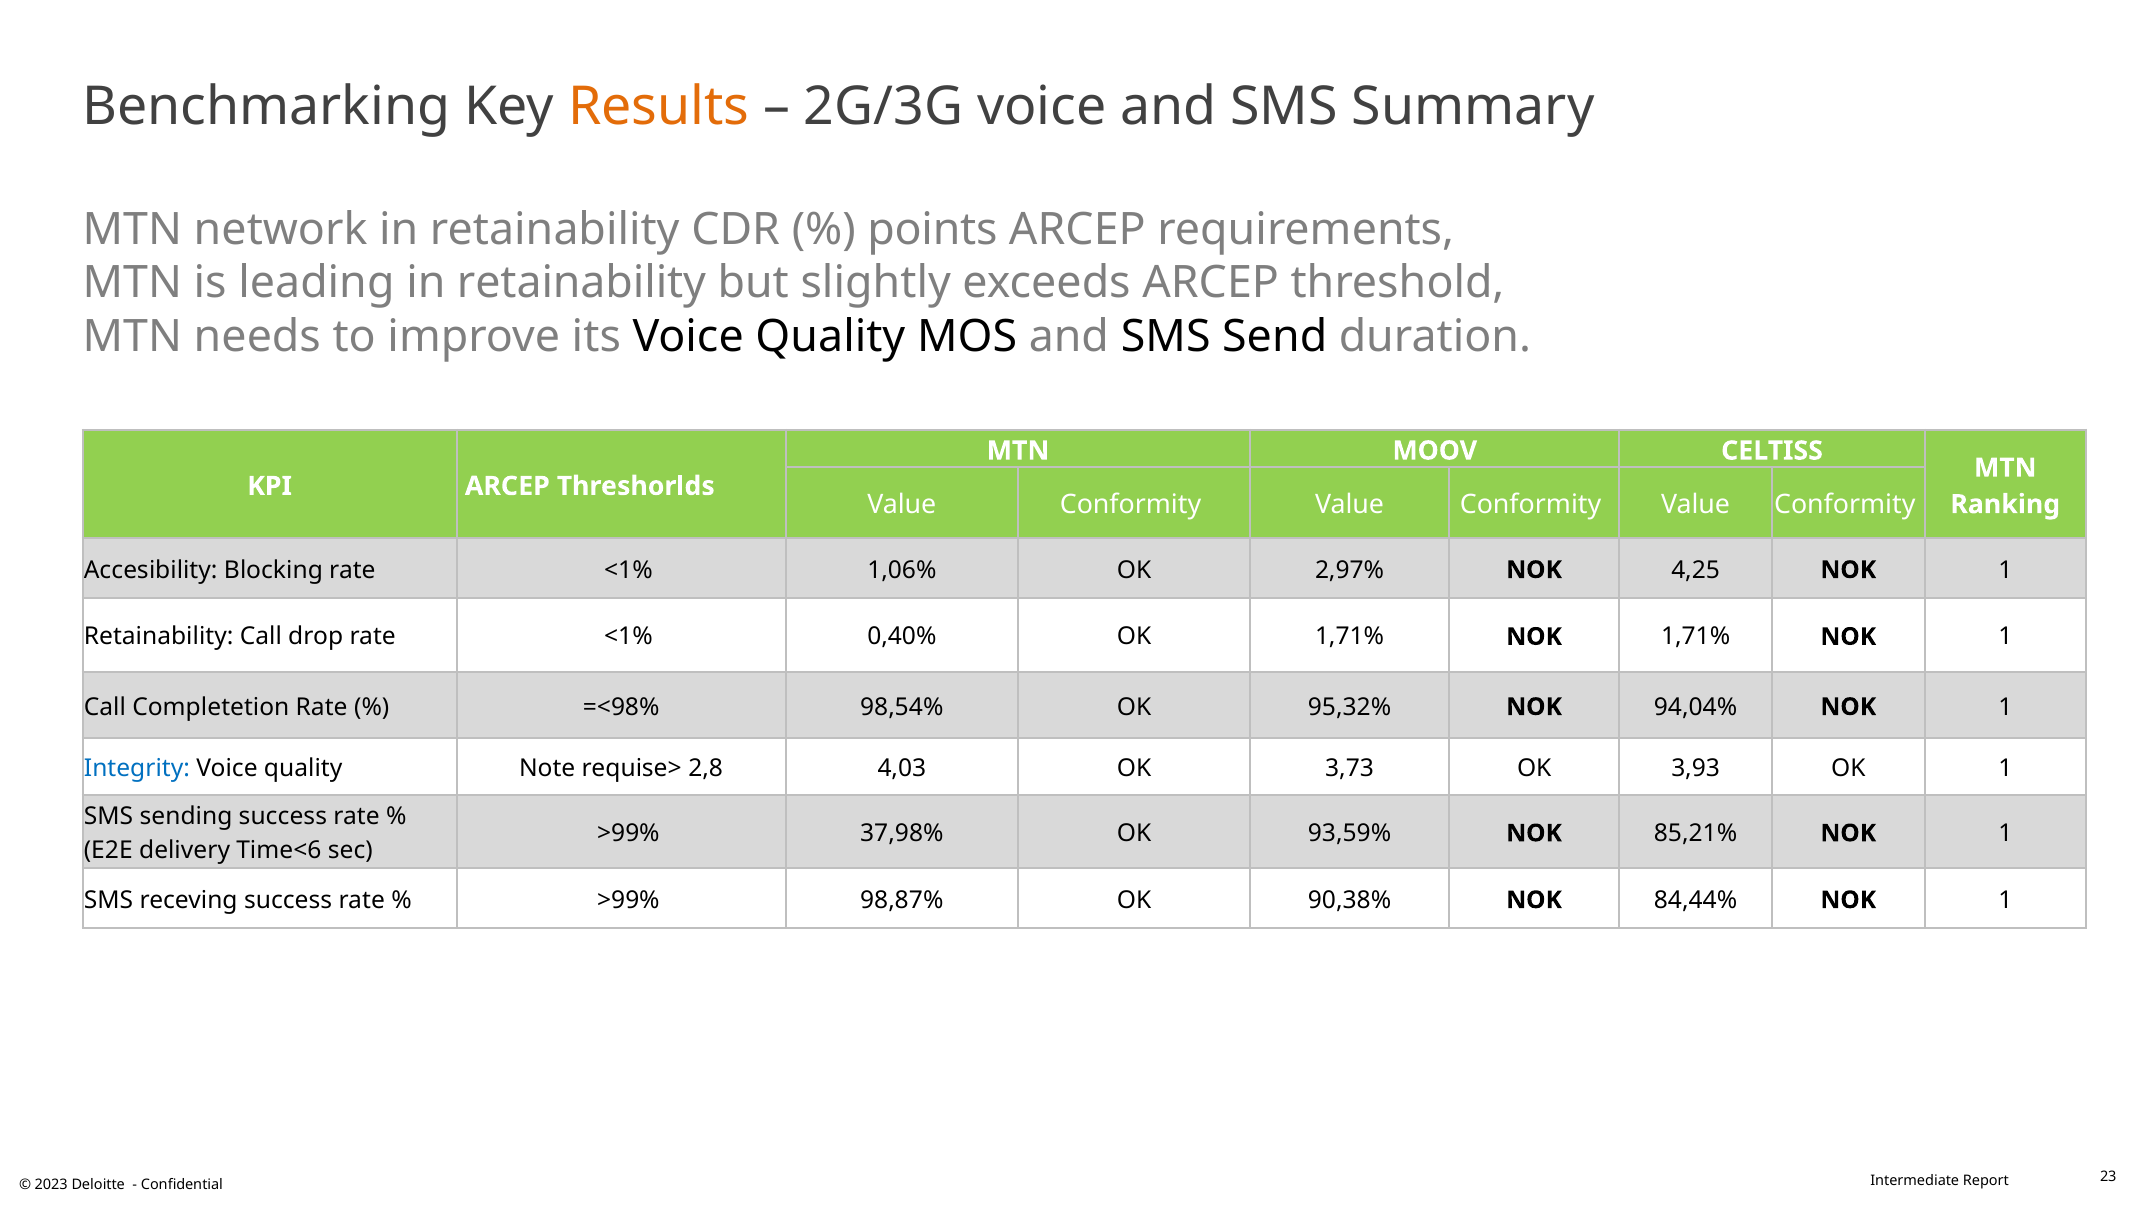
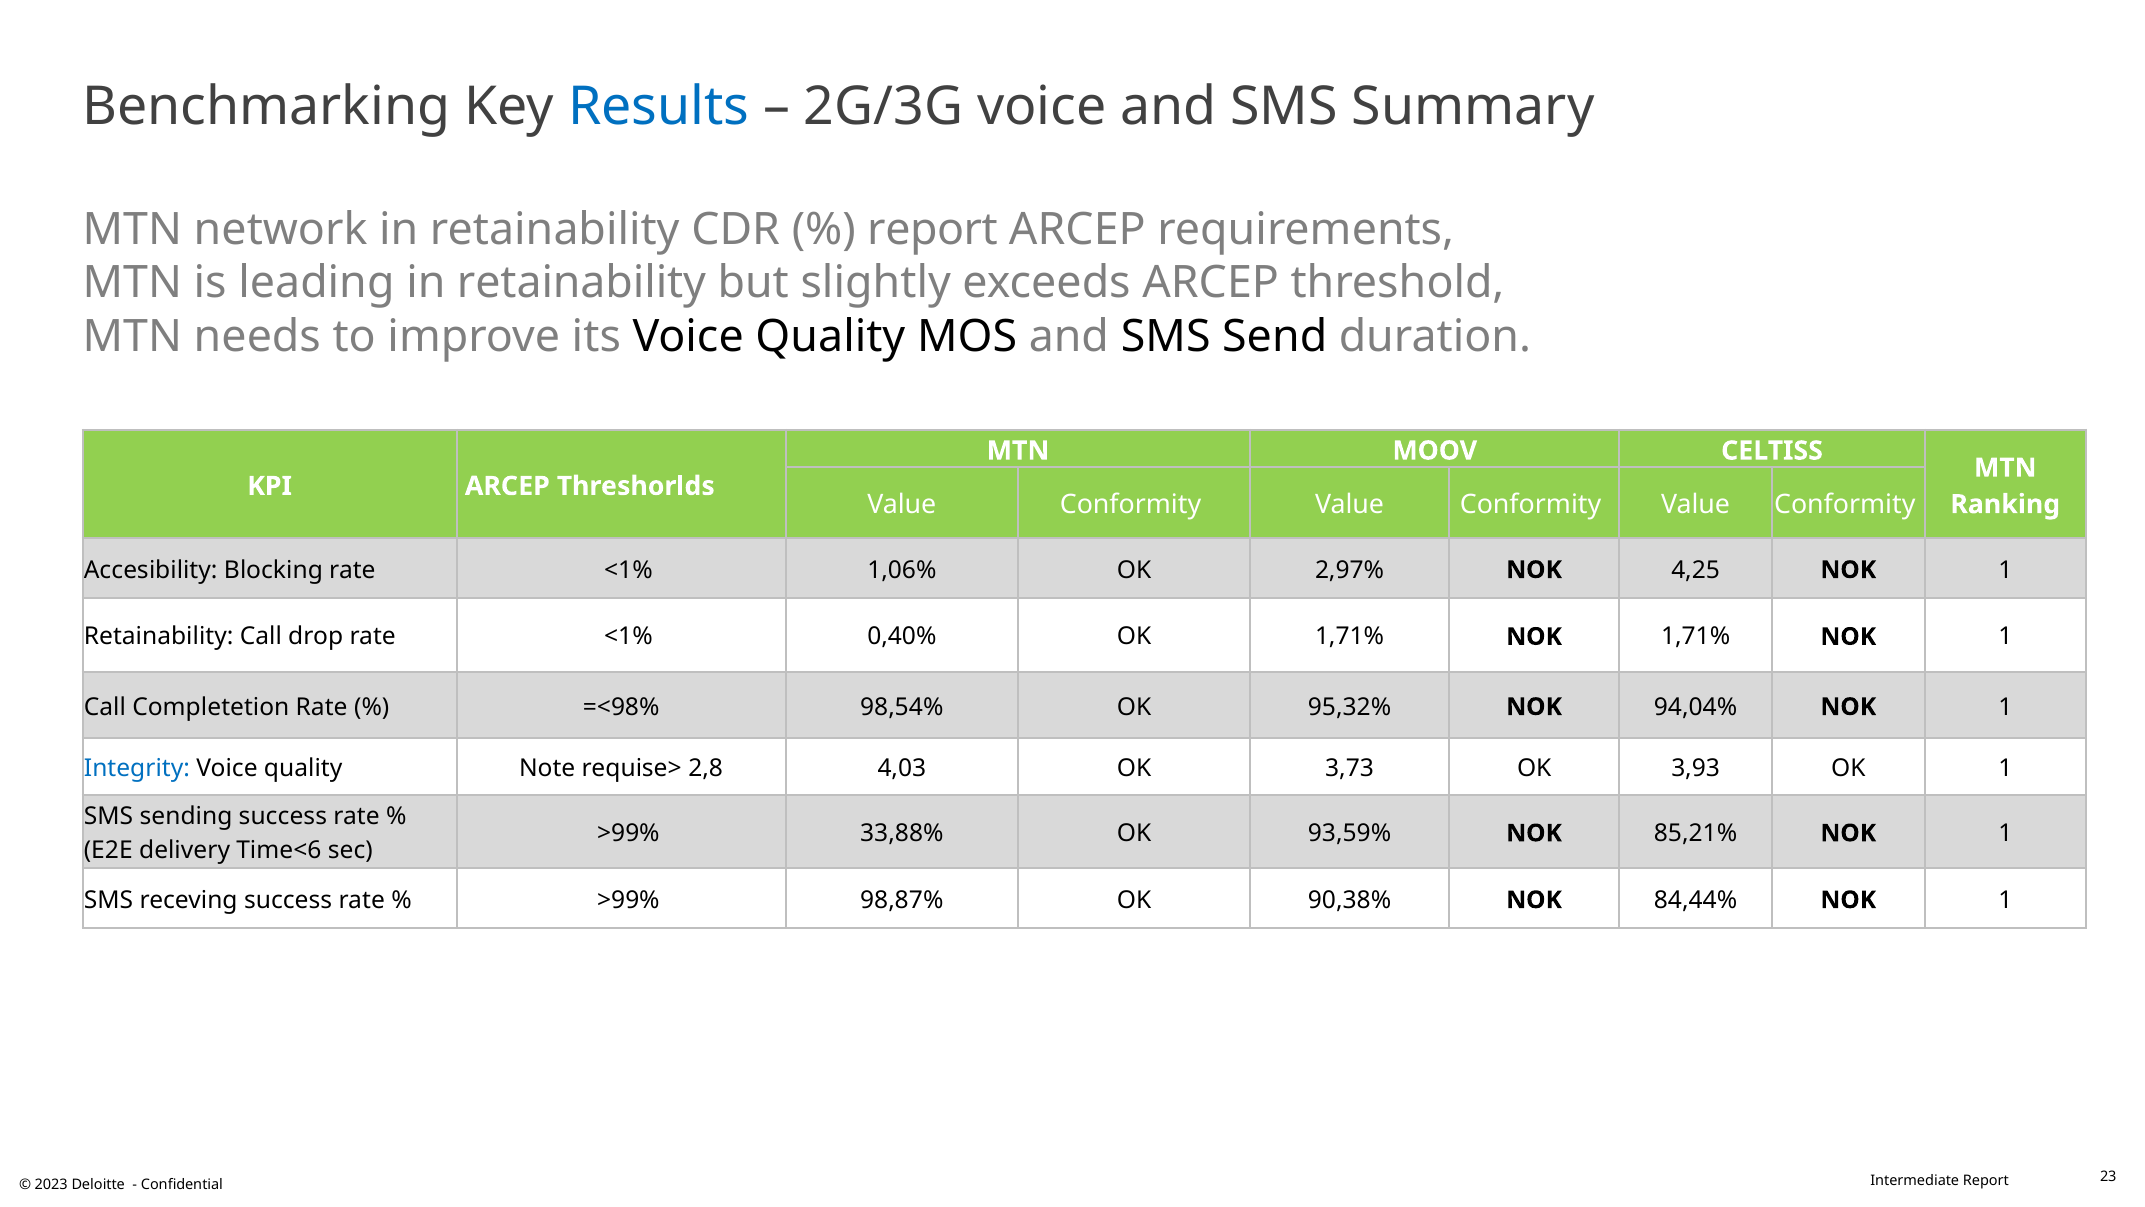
Results colour: orange -> blue
points at (932, 229): points -> report
37,98%: 37,98% -> 33,88%
